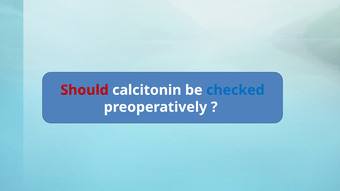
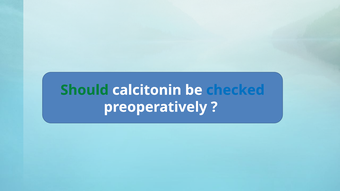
Should colour: red -> green
